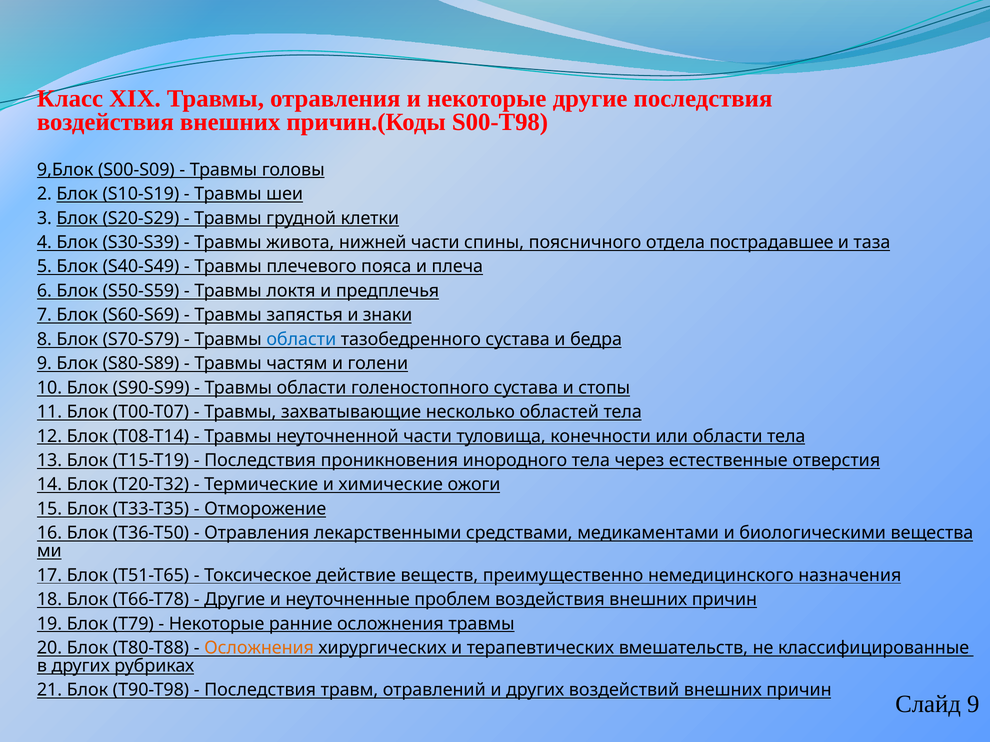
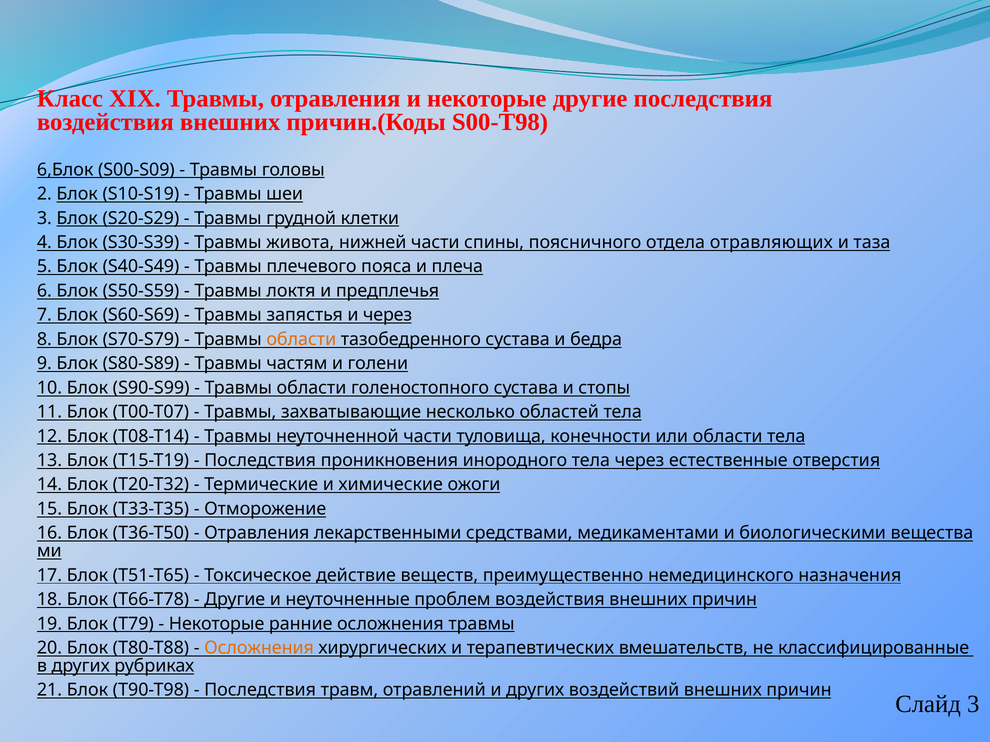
9,Блок: 9,Блок -> 6,Блок
пострадавшее: пострадавшее -> отравляющих
и знаки: знаки -> через
области at (301, 339) colour: blue -> orange
Слайд 9: 9 -> 3
